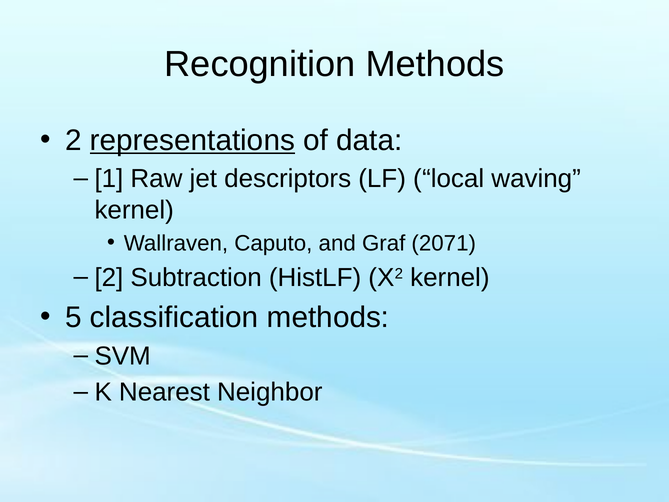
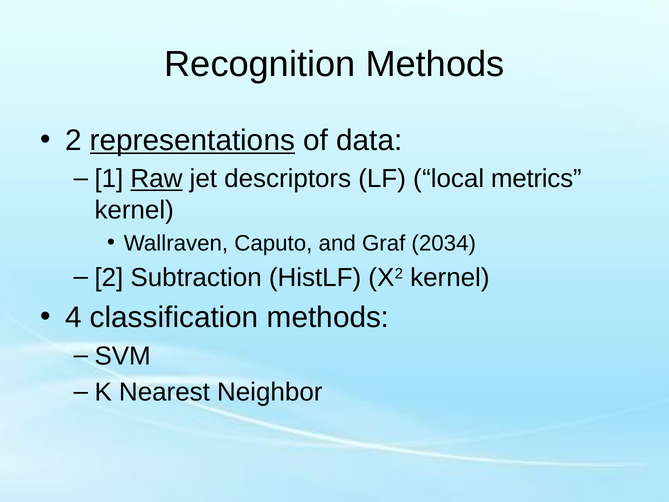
Raw underline: none -> present
waving: waving -> metrics
2071: 2071 -> 2034
5: 5 -> 4
